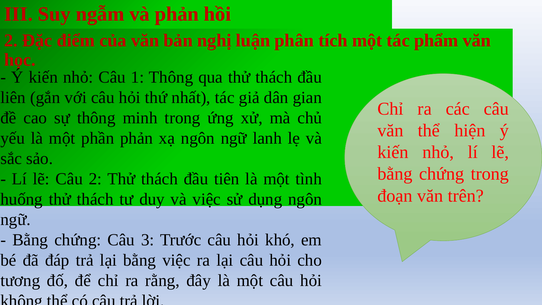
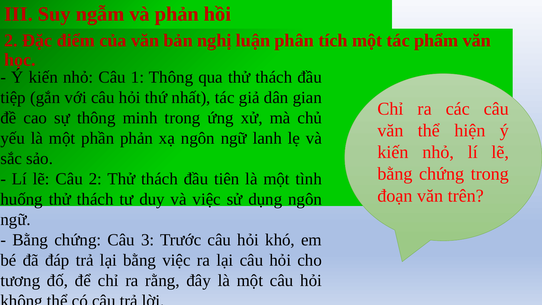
liên: liên -> tiệp
